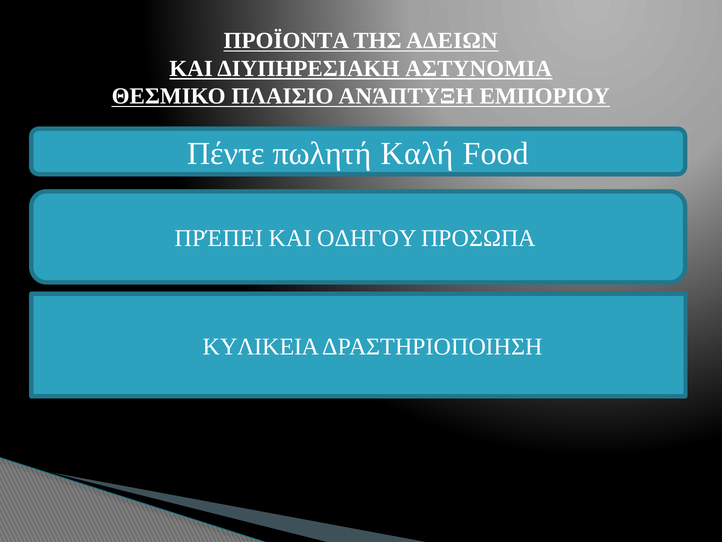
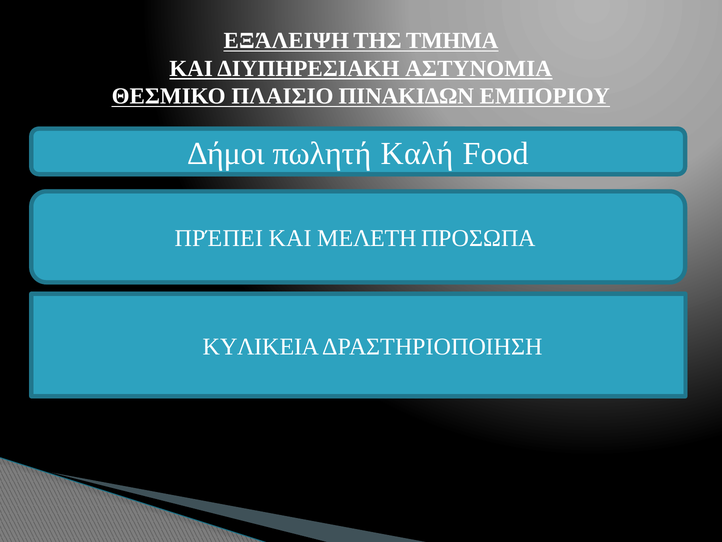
ΠΡΟΪΟΝΤΑ: ΠΡΟΪΟΝΤΑ -> ΕΞΆΛΕΙΨΗ
ΑΔΕΙΩΝ: ΑΔΕΙΩΝ -> ΤΜΗΜΑ
ΑΝΆΠΤΥΞΗ: ΑΝΆΠΤΥΞΗ -> ΠΙΝΑΚΙΔΩΝ
Πέντε: Πέντε -> Δήμοι
ΟΔΗΓΟΥ: ΟΔΗΓΟΥ -> ΜΕΛΕΤΗ
